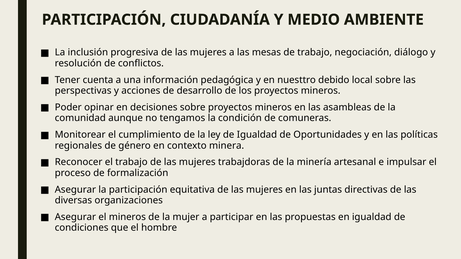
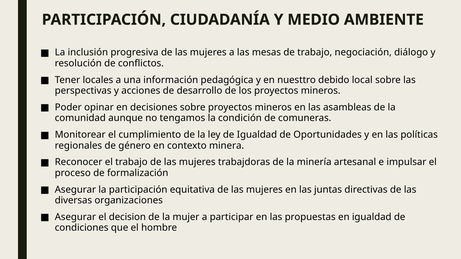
cuenta: cuenta -> locales
el mineros: mineros -> decision
